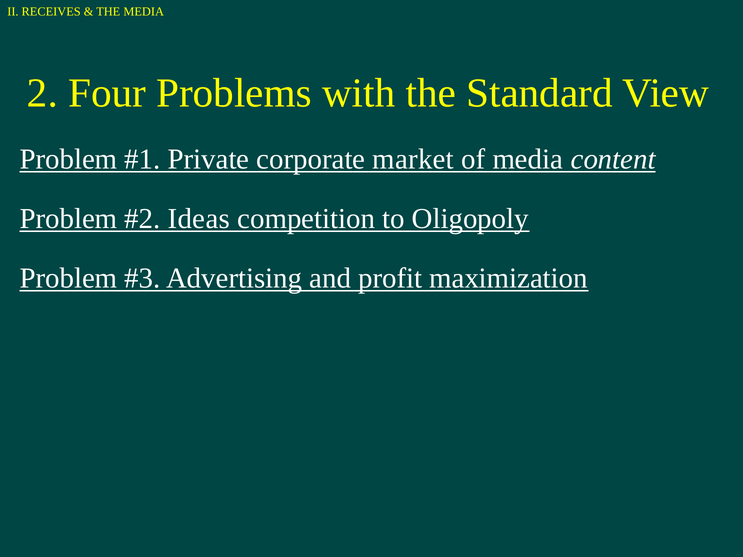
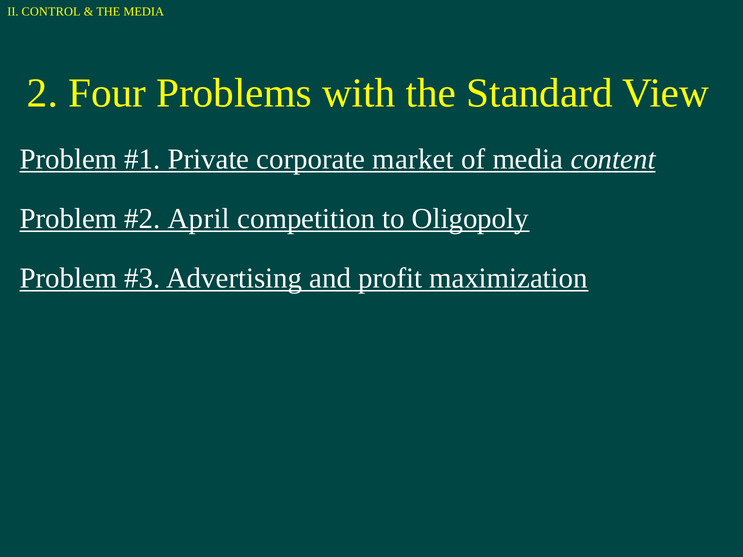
RECEIVES: RECEIVES -> CONTROL
Ideas: Ideas -> April
